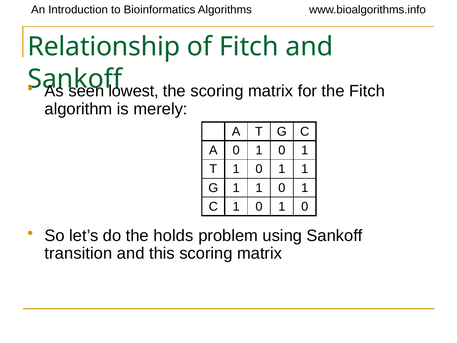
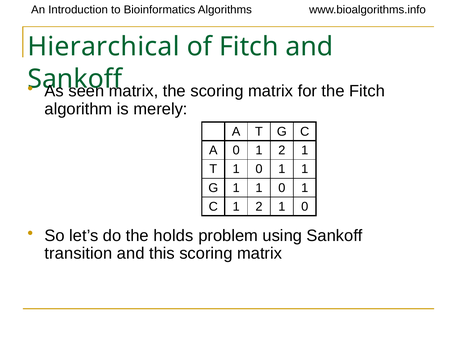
Relationship: Relationship -> Hierarchical
lowest at (134, 91): lowest -> matrix
A 0 1 0: 0 -> 2
C 1 0: 0 -> 2
